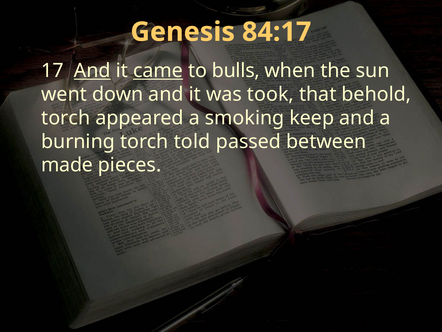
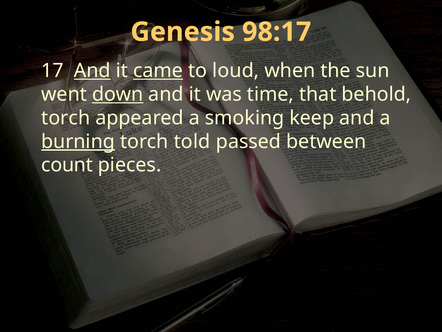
84:17: 84:17 -> 98:17
bulls: bulls -> loud
down underline: none -> present
took: took -> time
burning underline: none -> present
made: made -> count
